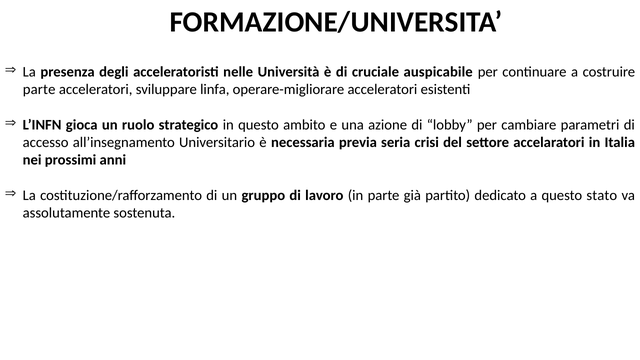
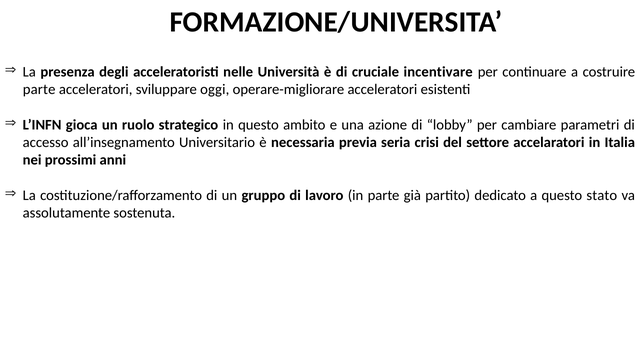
auspicabile: auspicabile -> incentivare
linfa: linfa -> oggi
